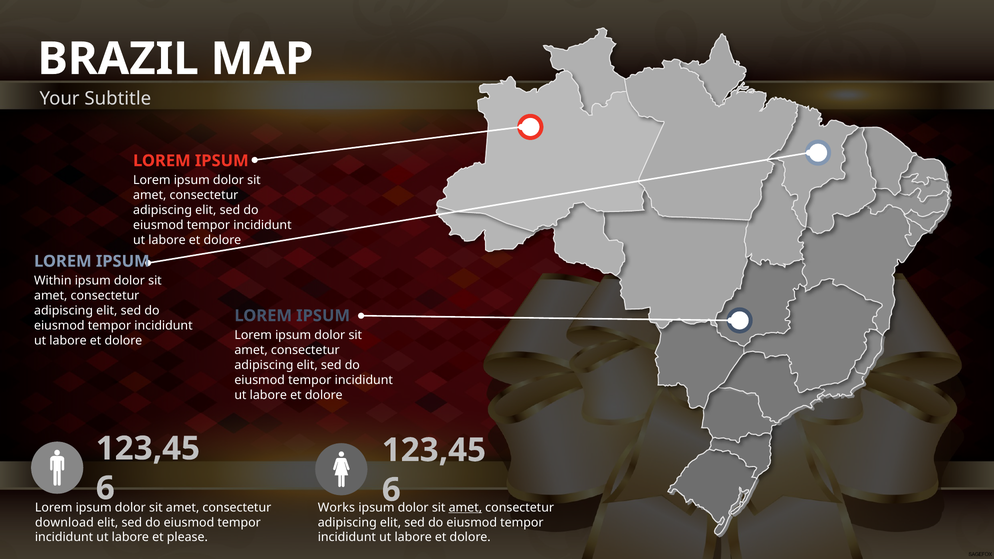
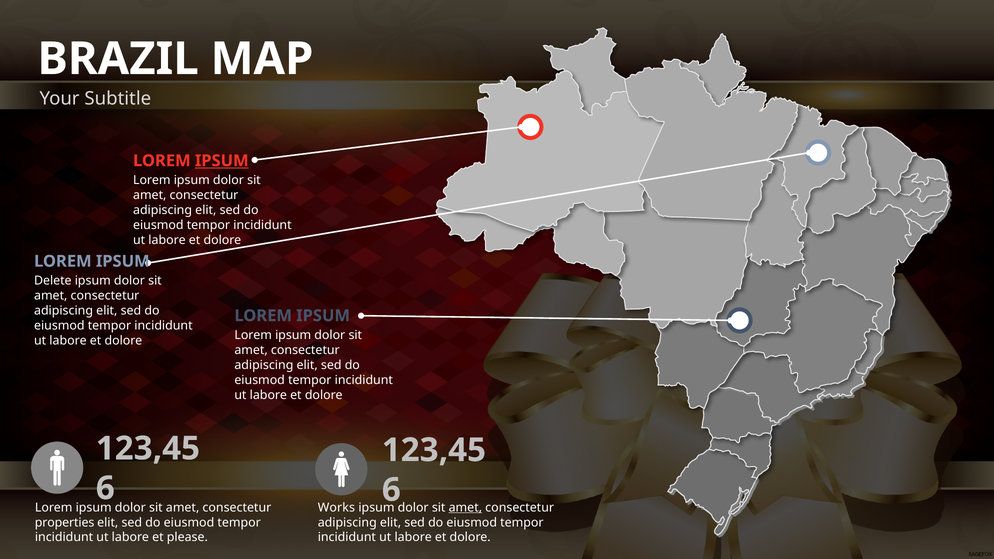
IPSUM at (222, 161) underline: none -> present
Within: Within -> Delete
download: download -> properties
